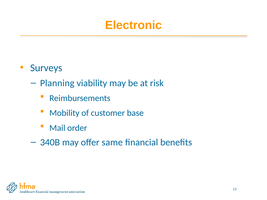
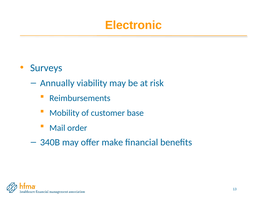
Planning: Planning -> Annually
same: same -> make
